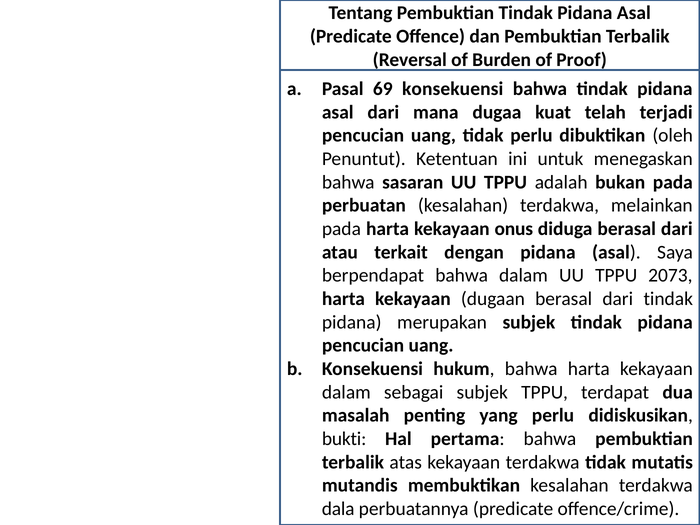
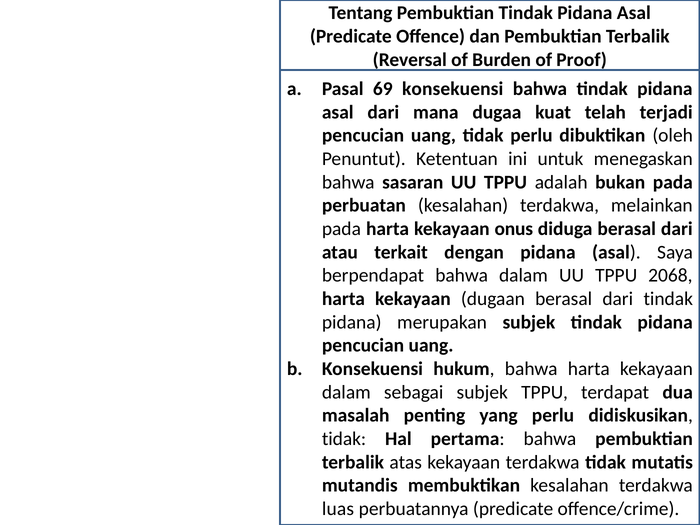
2073: 2073 -> 2068
bukti at (344, 439): bukti -> tidak
dala: dala -> luas
